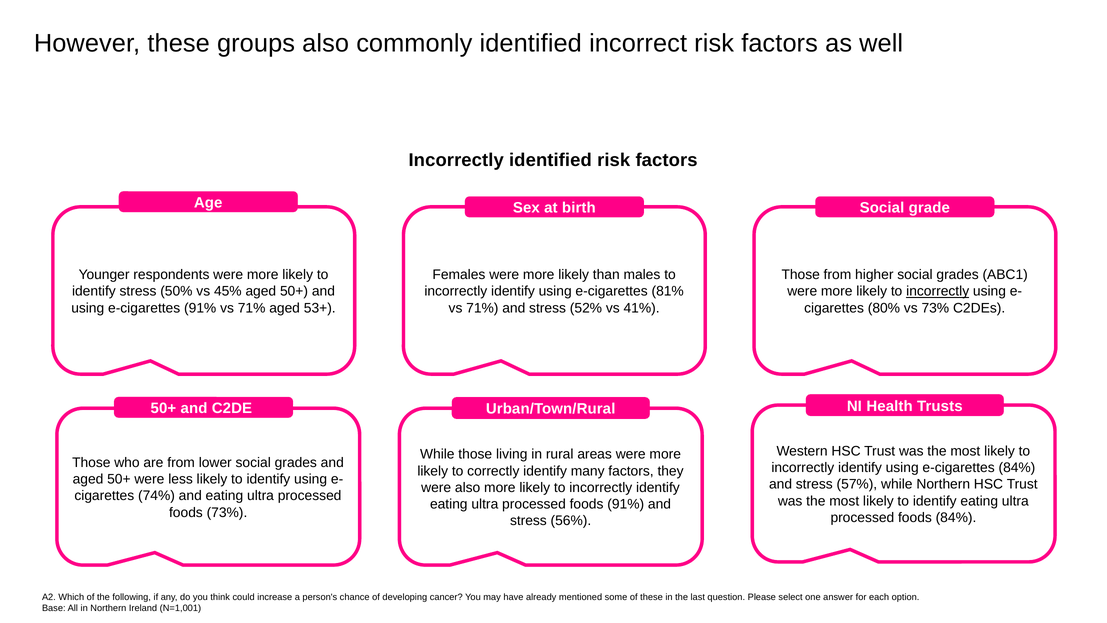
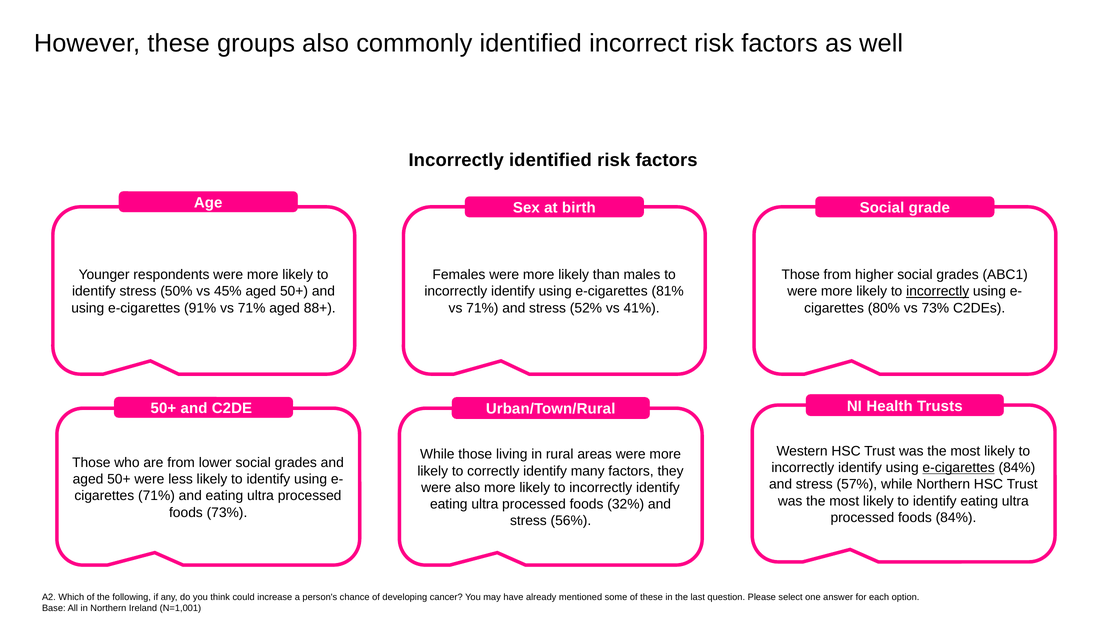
53+: 53+ -> 88+
e-cigarettes at (959, 468) underline: none -> present
74% at (156, 496): 74% -> 71%
foods 91%: 91% -> 32%
